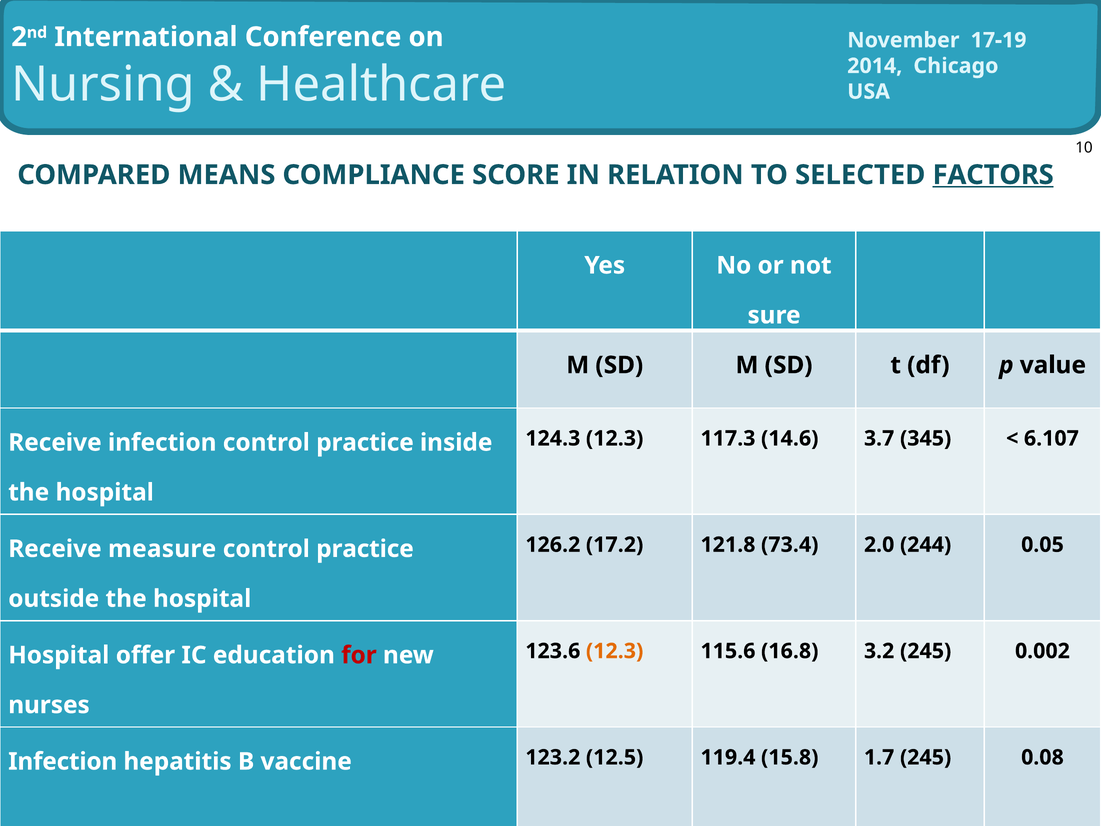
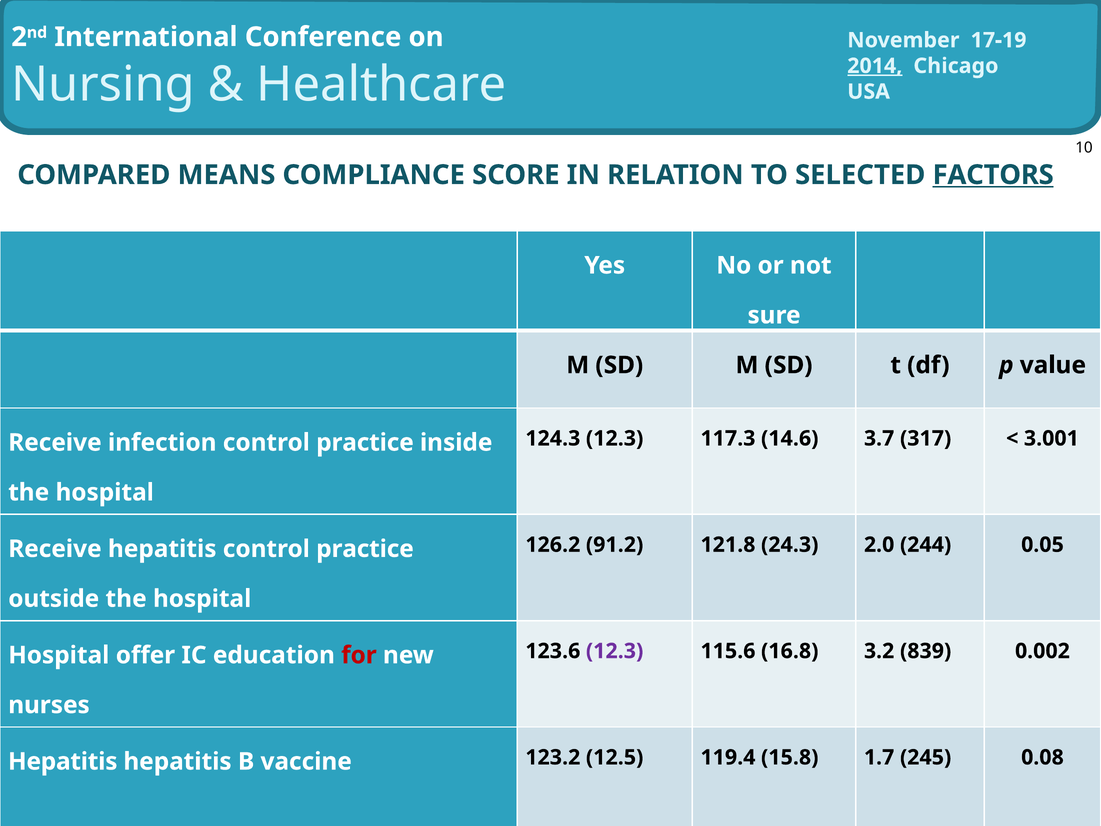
2014 underline: none -> present
345: 345 -> 317
6.107: 6.107 -> 3.001
17.2: 17.2 -> 91.2
73.4: 73.4 -> 24.3
Receive measure: measure -> hepatitis
12.3 at (615, 651) colour: orange -> purple
3.2 245: 245 -> 839
Infection at (63, 761): Infection -> Hepatitis
